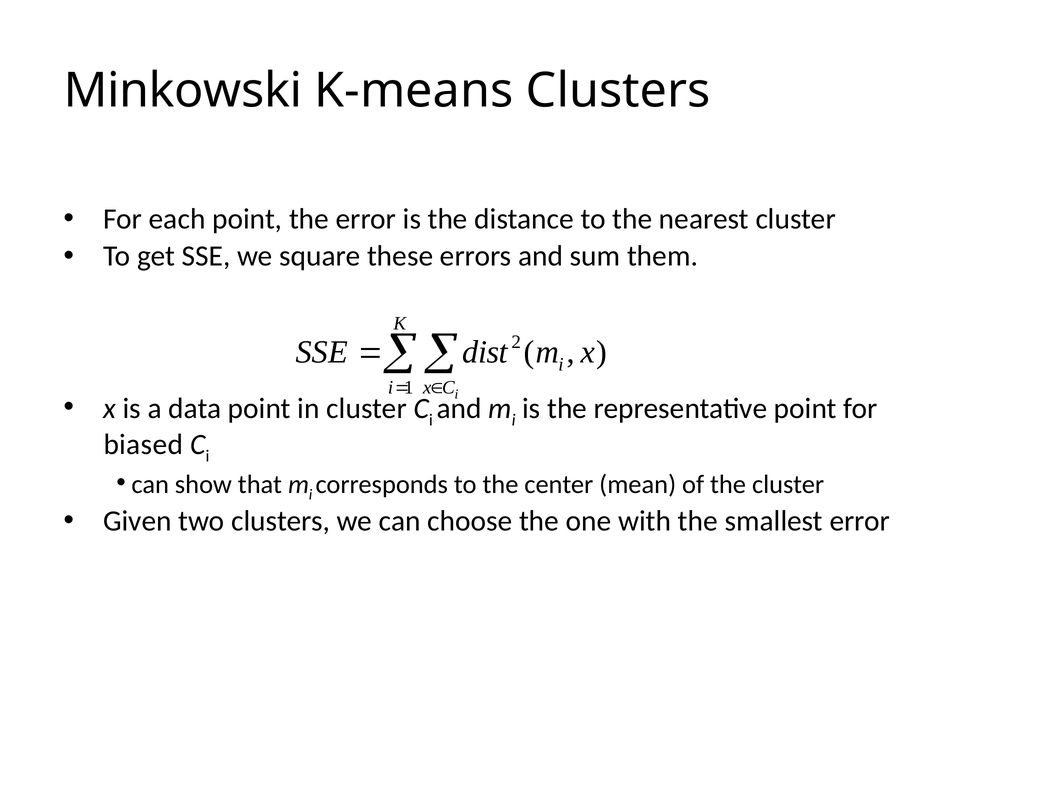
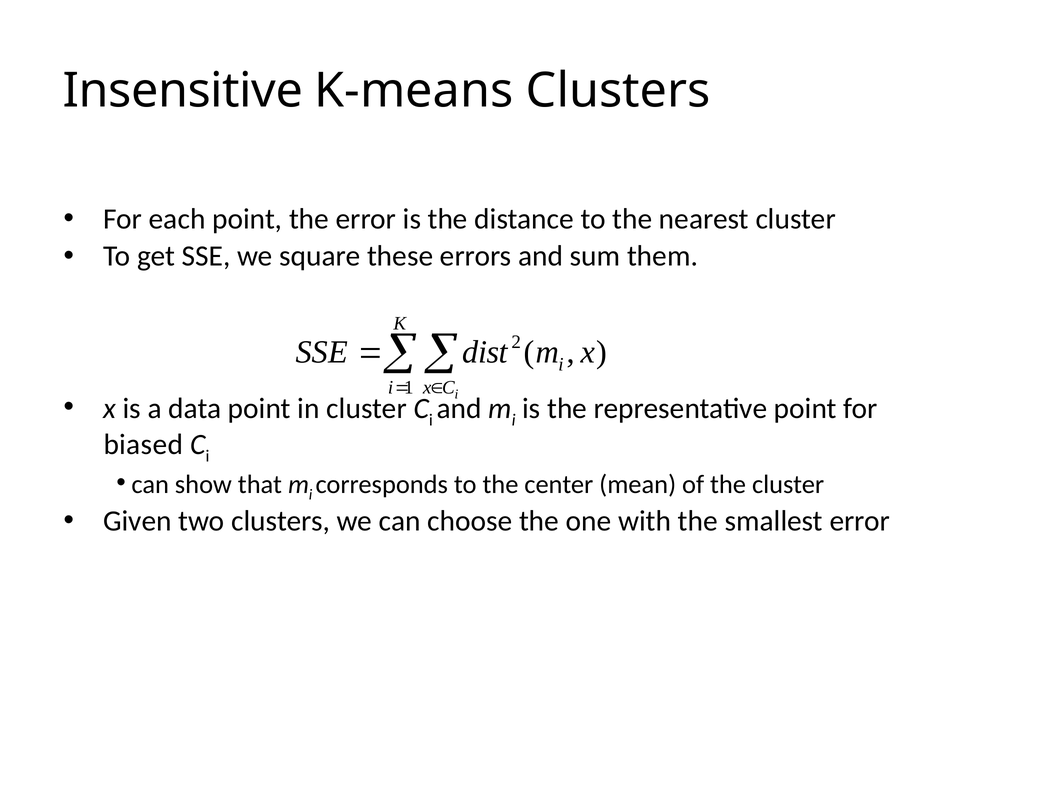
Minkowski: Minkowski -> Insensitive
